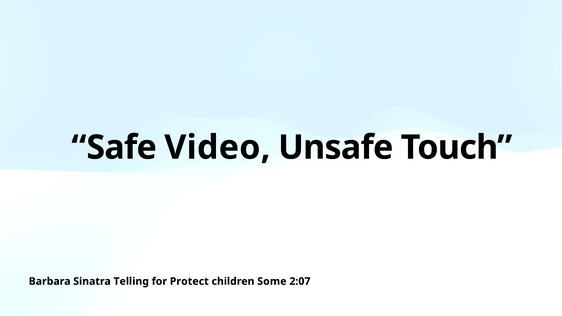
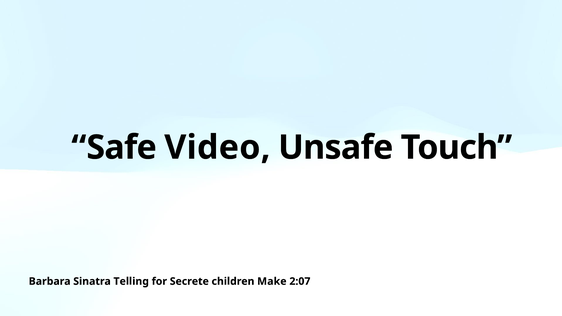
Protect: Protect -> Secrete
Some: Some -> Make
